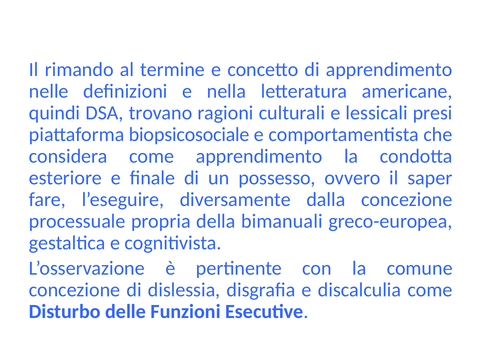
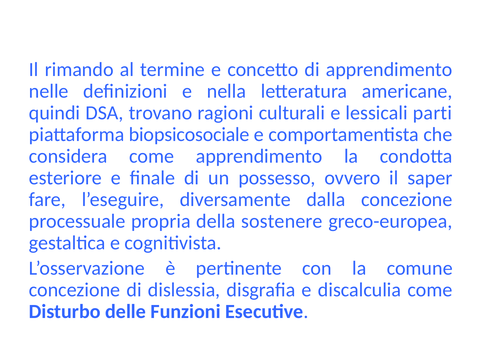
presi: presi -> parti
bimanuali: bimanuali -> sostenere
